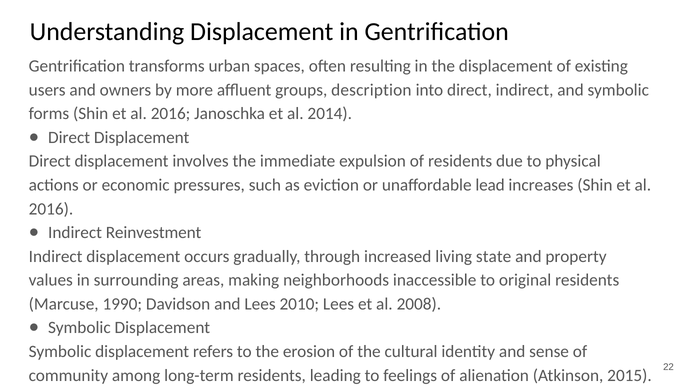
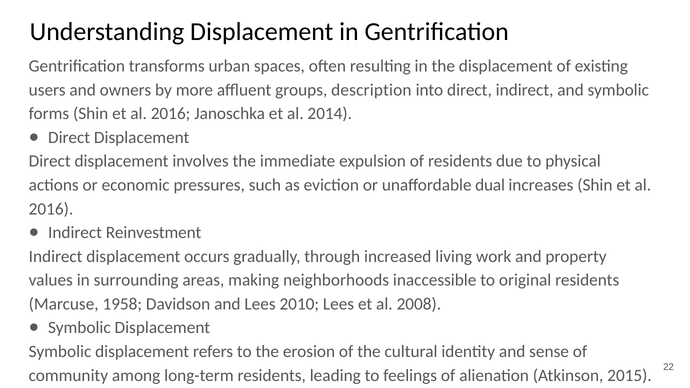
lead: lead -> dual
state: state -> work
1990: 1990 -> 1958
